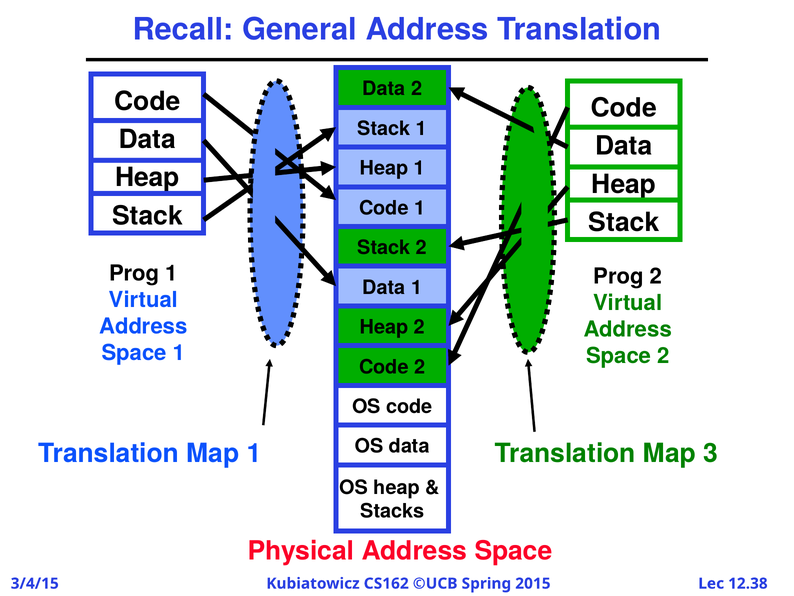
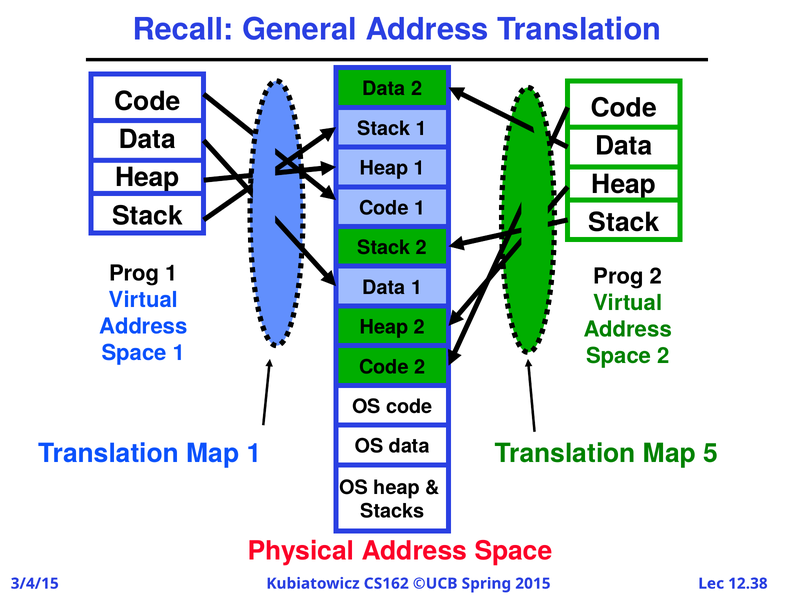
3: 3 -> 5
